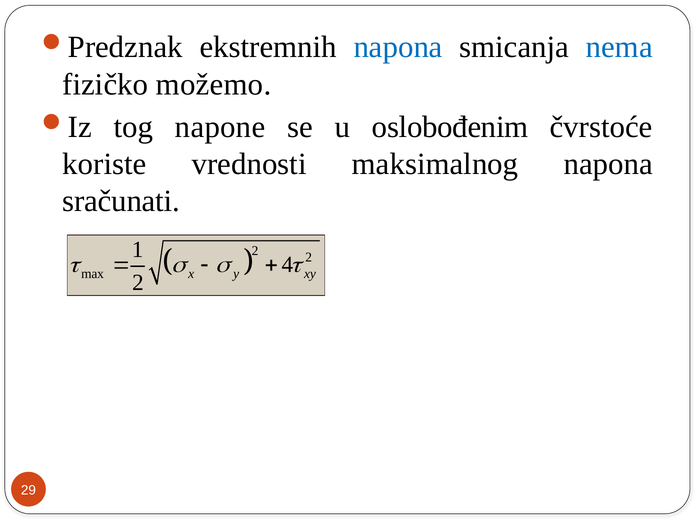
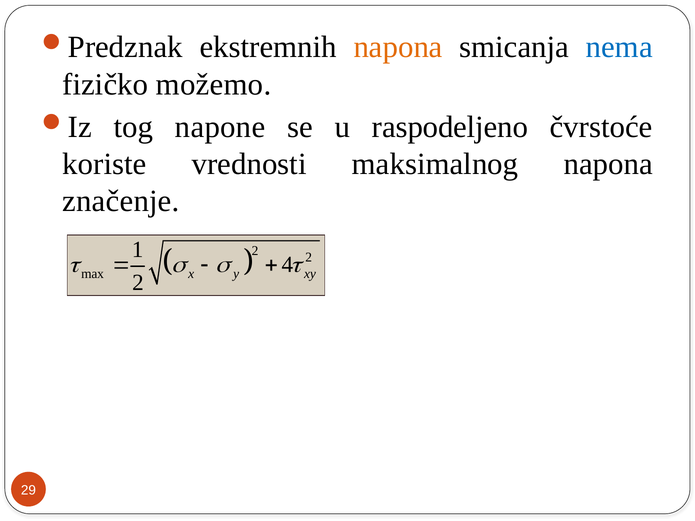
napona at (398, 47) colour: blue -> orange
oslobođenim: oslobođenim -> raspodeljeno
sračunati: sračunati -> značenje
